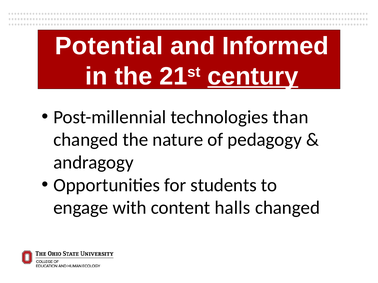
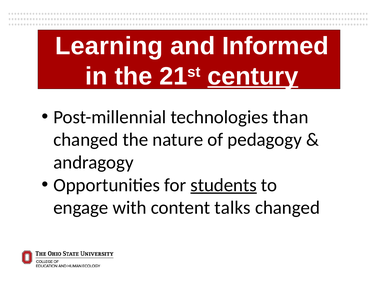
Potential: Potential -> Learning
students underline: none -> present
halls: halls -> talks
